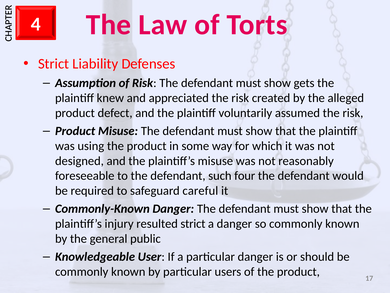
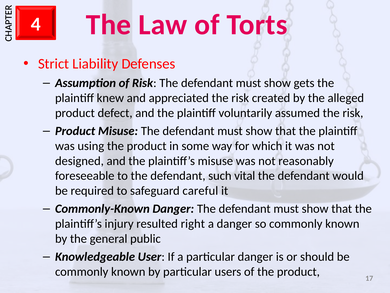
four: four -> vital
resulted strict: strict -> right
